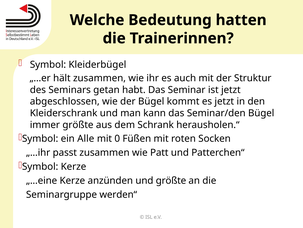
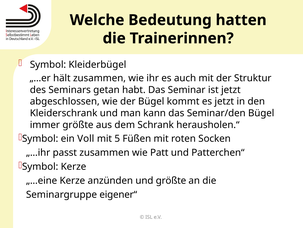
Alle: Alle -> Voll
0: 0 -> 5
werden“: werden“ -> eigener“
